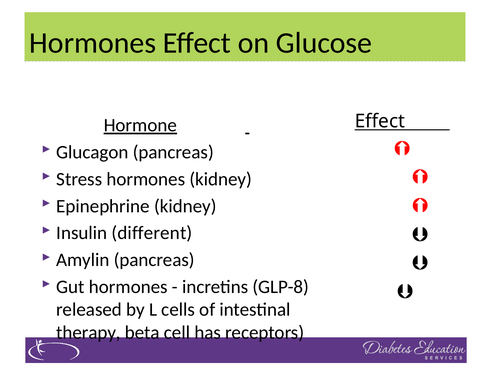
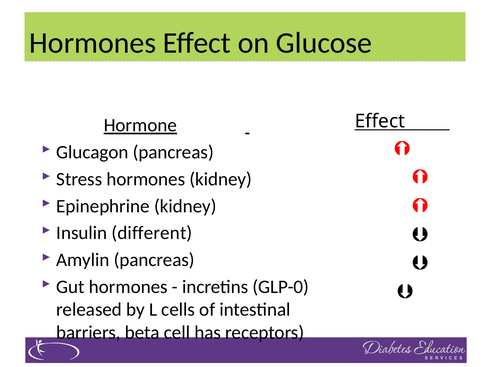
GLP-8: GLP-8 -> GLP-0
therapy: therapy -> barriers
